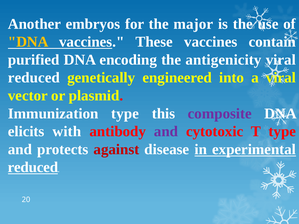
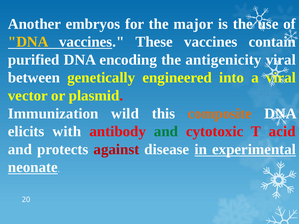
reduced at (34, 78): reduced -> between
Immunization type: type -> wild
composite colour: purple -> orange
and at (166, 132) colour: purple -> green
T type: type -> acid
reduced at (33, 167): reduced -> neonate
